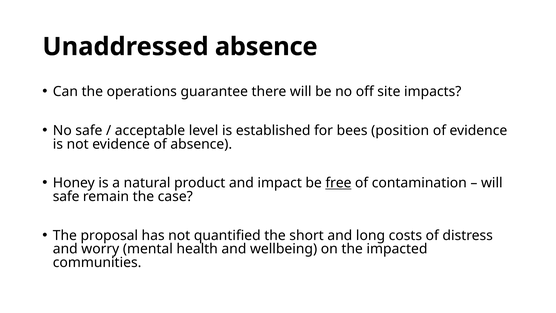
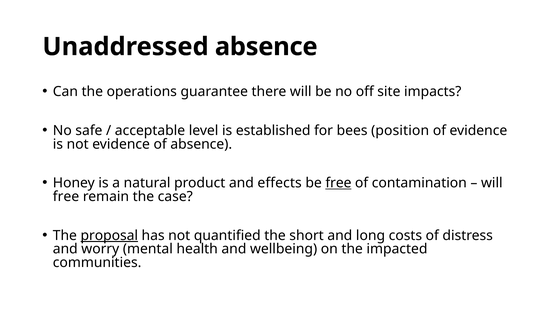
impact: impact -> effects
safe at (66, 196): safe -> free
proposal underline: none -> present
